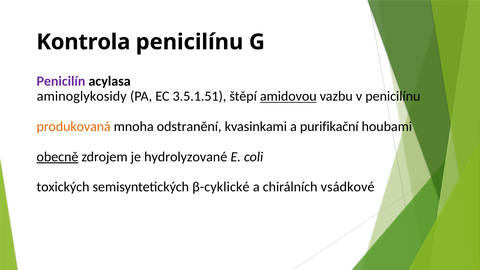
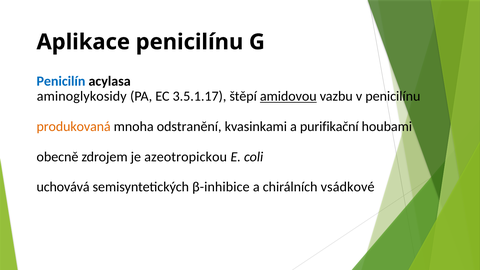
Kontrola: Kontrola -> Aplikace
Penicilín colour: purple -> blue
3.5.1.51: 3.5.1.51 -> 3.5.1.17
obecně underline: present -> none
hydrolyzované: hydrolyzované -> azeotropickou
toxických: toxických -> uchovává
β-cyklické: β-cyklické -> β-inhibice
